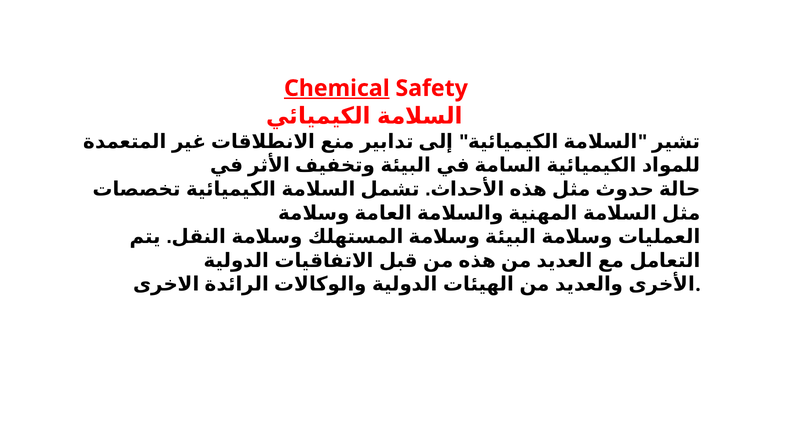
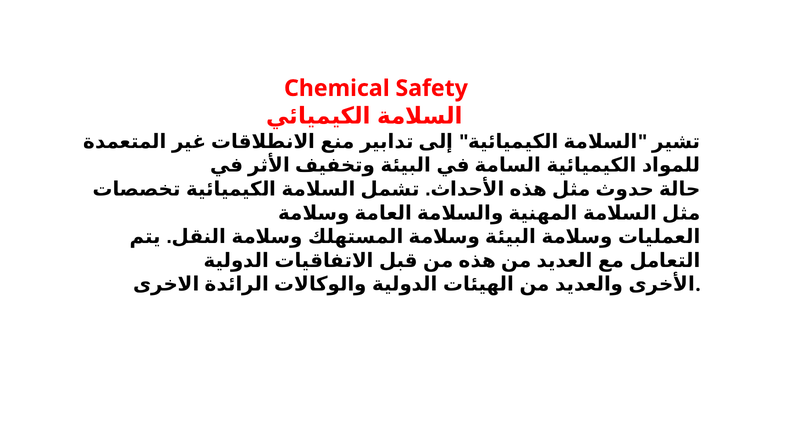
Chemical underline: present -> none
